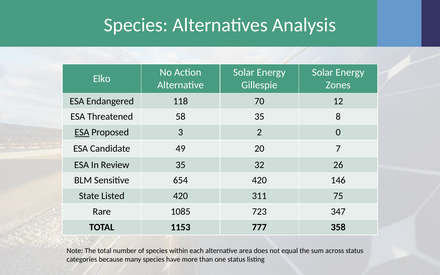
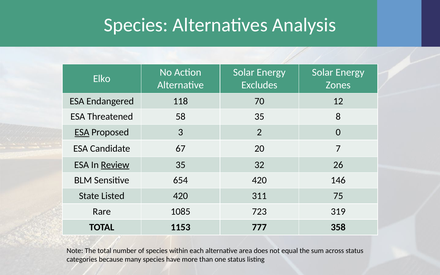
Gillespie: Gillespie -> Excludes
49: 49 -> 67
Review underline: none -> present
347: 347 -> 319
